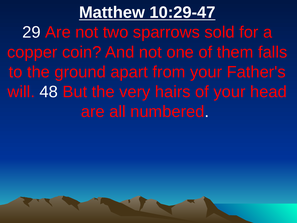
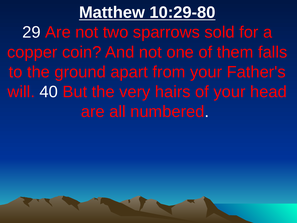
10:29-47: 10:29-47 -> 10:29-80
48: 48 -> 40
